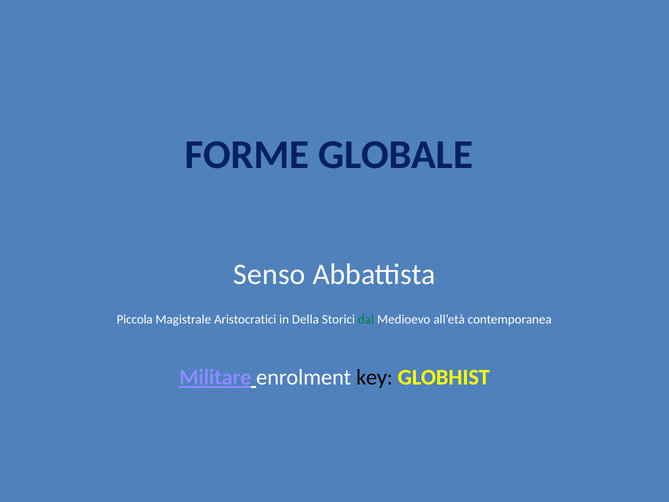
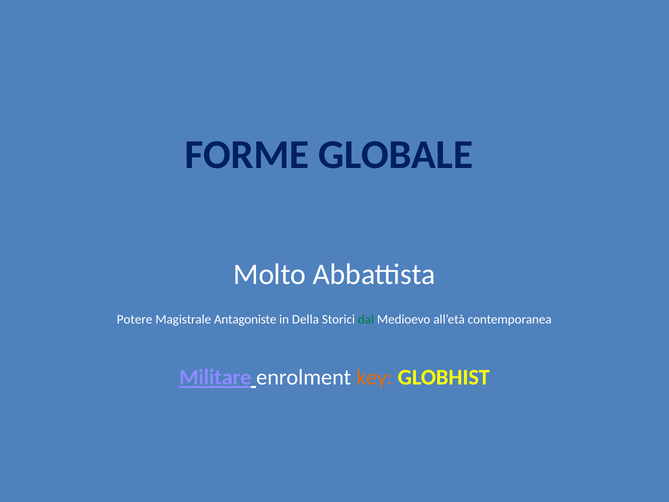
Senso: Senso -> Molto
Piccola: Piccola -> Potere
Aristocratici: Aristocratici -> Antagoniste
key colour: black -> orange
